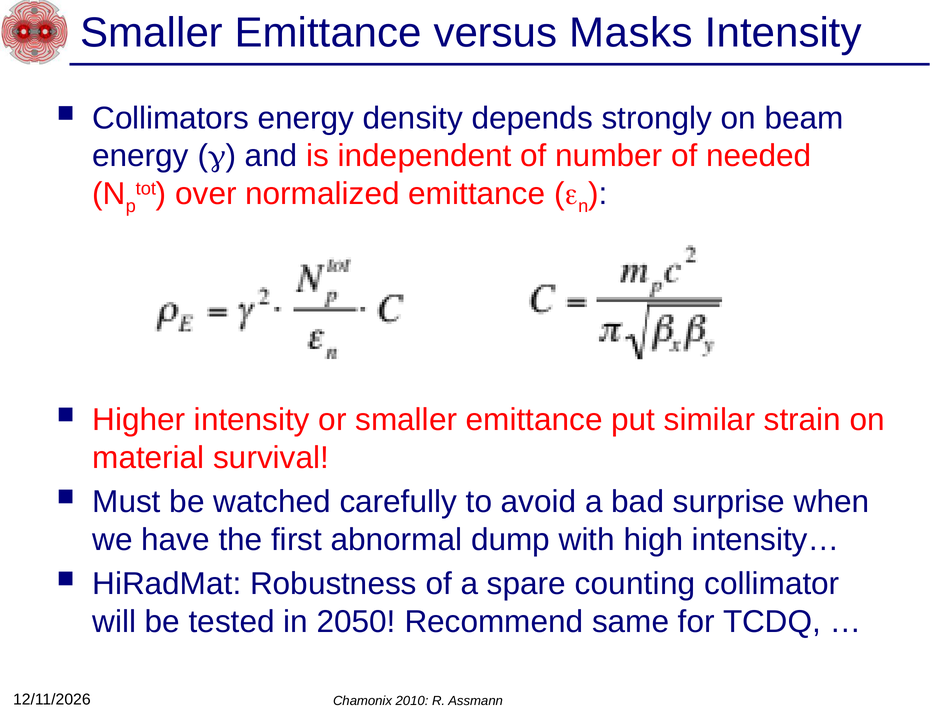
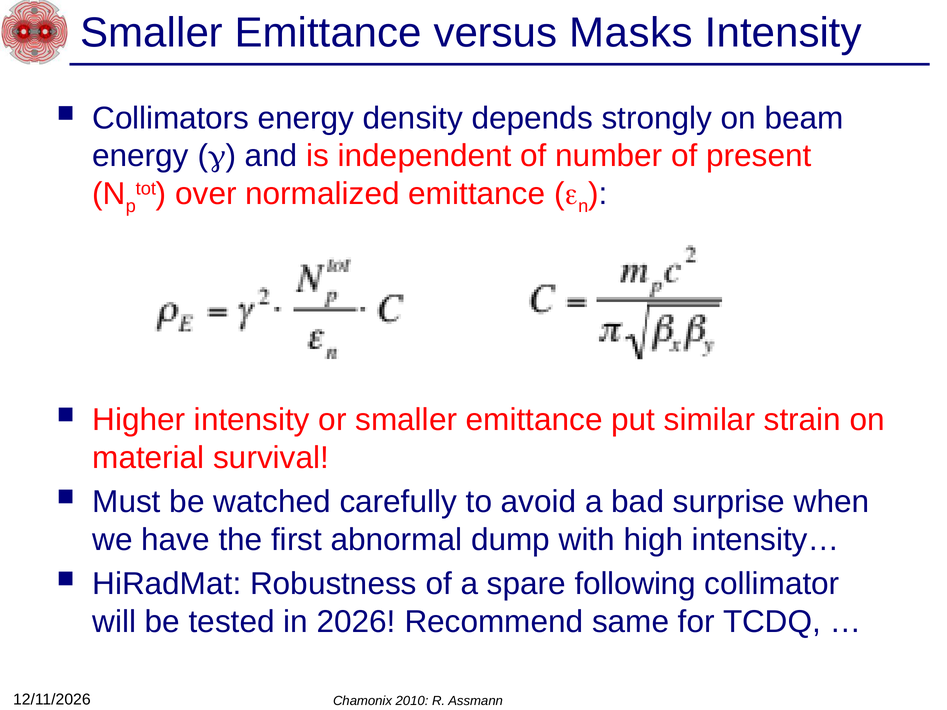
needed: needed -> present
counting: counting -> following
2050: 2050 -> 2026
